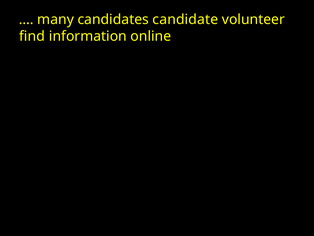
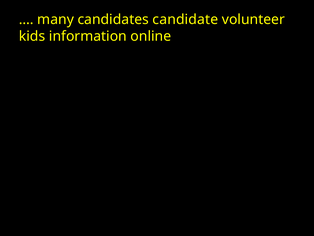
find: find -> kids
